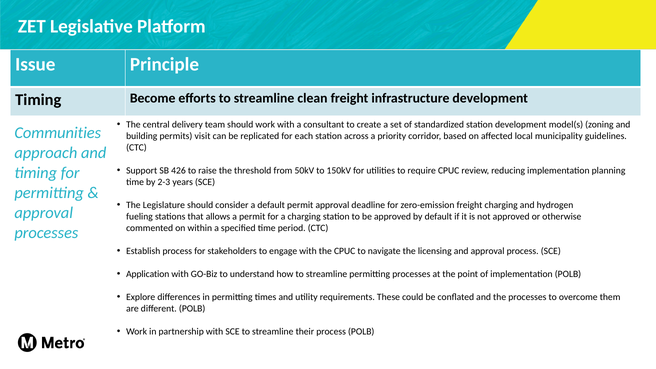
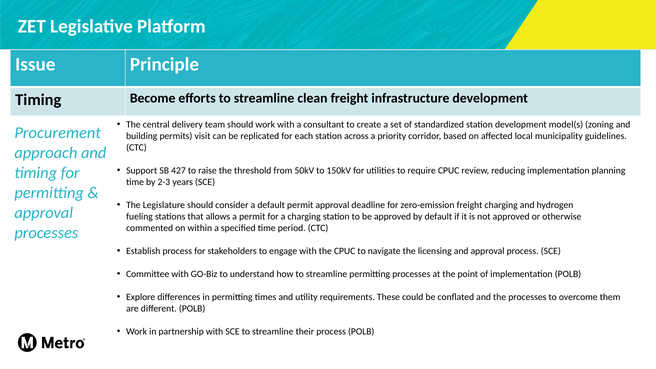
Communities: Communities -> Procurement
426: 426 -> 427
Application: Application -> Committee
